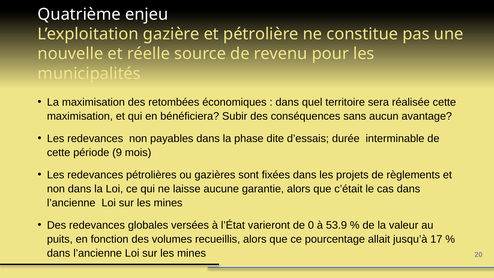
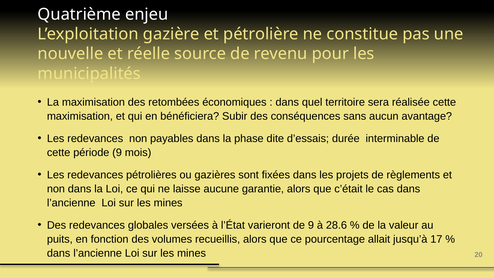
de 0: 0 -> 9
53.9: 53.9 -> 28.6
